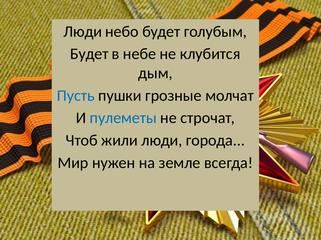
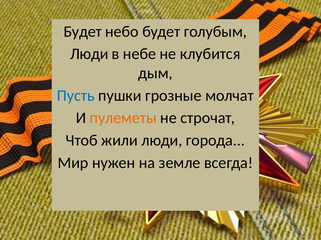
Люди at (83, 32): Люди -> Будет
Будет at (89, 54): Будет -> Люди
пулеметы colour: blue -> orange
